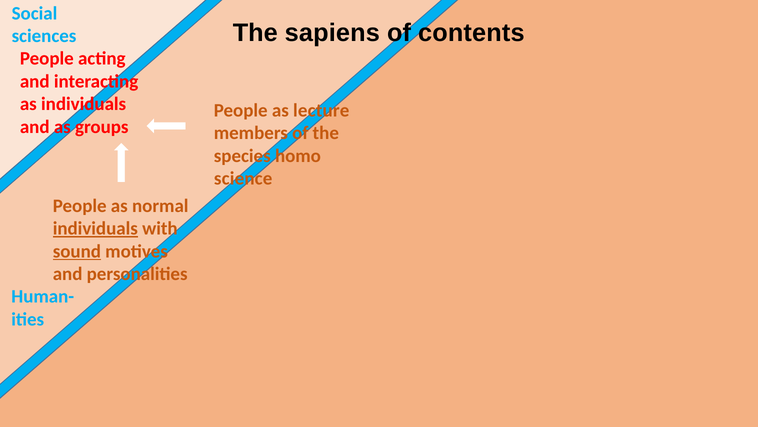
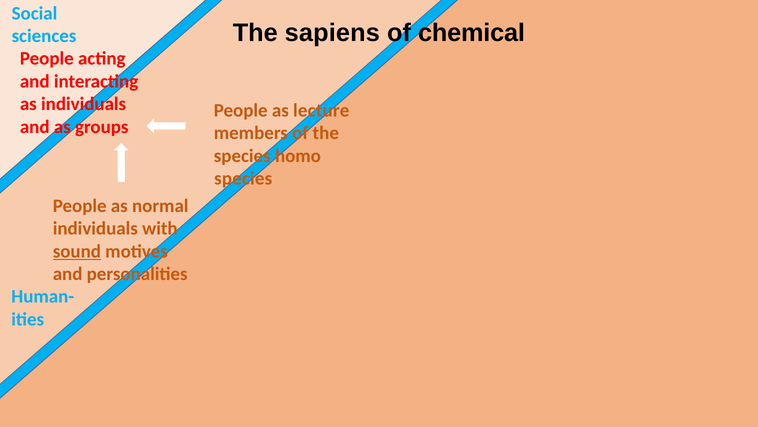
of contents: contents -> chemical
science at (243, 178): science -> species
individuals at (95, 228) underline: present -> none
